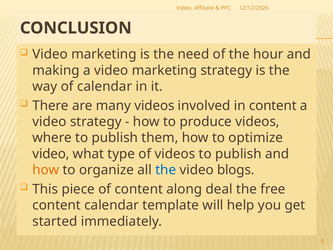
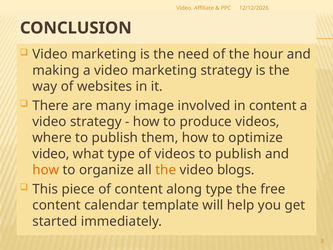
of calendar: calendar -> websites
many videos: videos -> image
the at (166, 170) colour: blue -> orange
along deal: deal -> type
